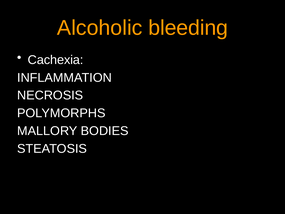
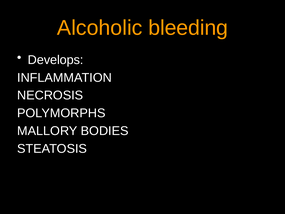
Cachexia: Cachexia -> Develops
